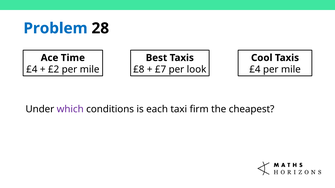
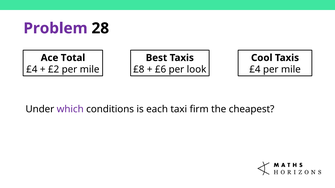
Problem colour: blue -> purple
Time: Time -> Total
£7: £7 -> £6
